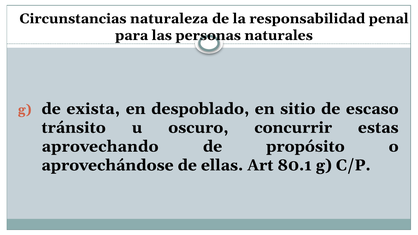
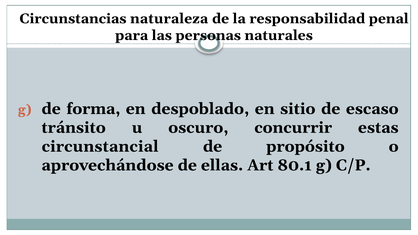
exista: exista -> forma
aprovechando: aprovechando -> circunstancial
